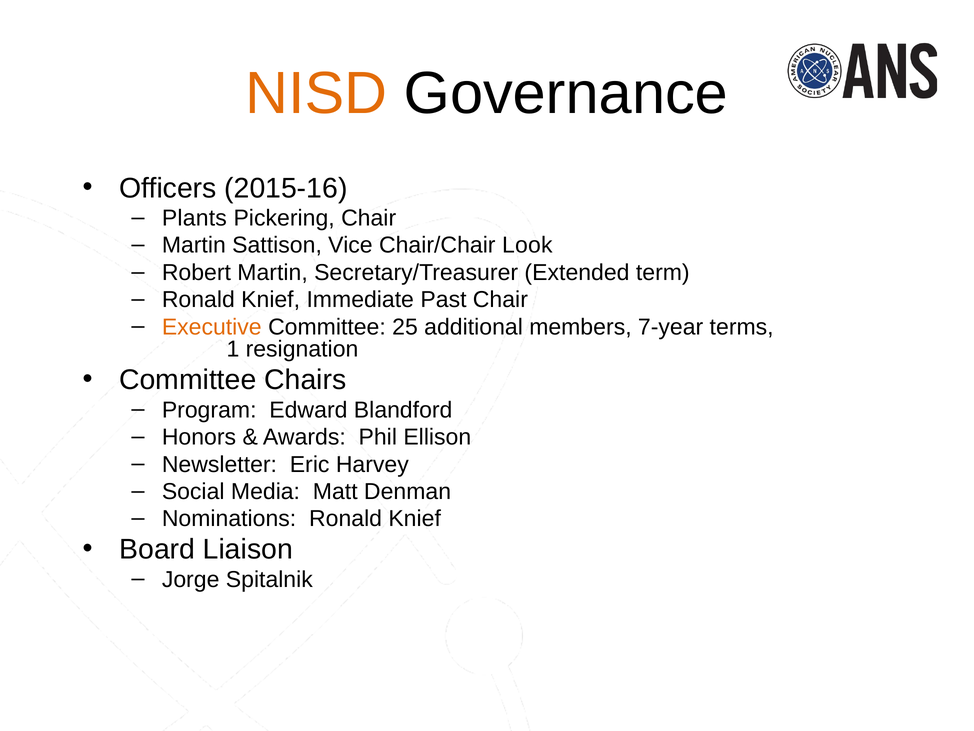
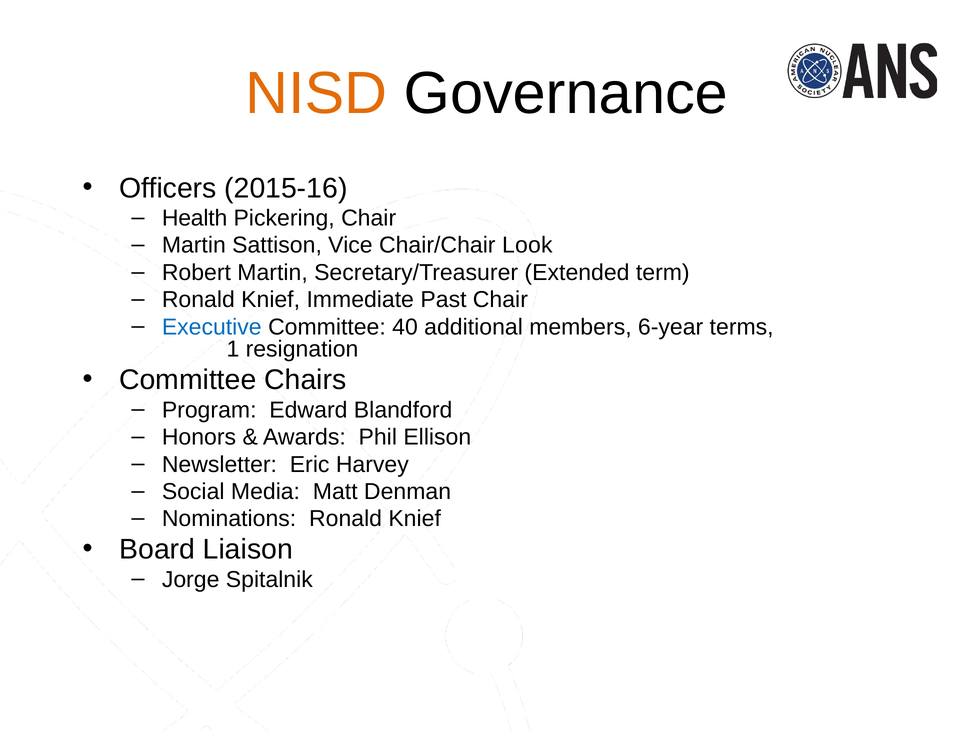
Plants: Plants -> Health
Executive colour: orange -> blue
25: 25 -> 40
7-year: 7-year -> 6-year
